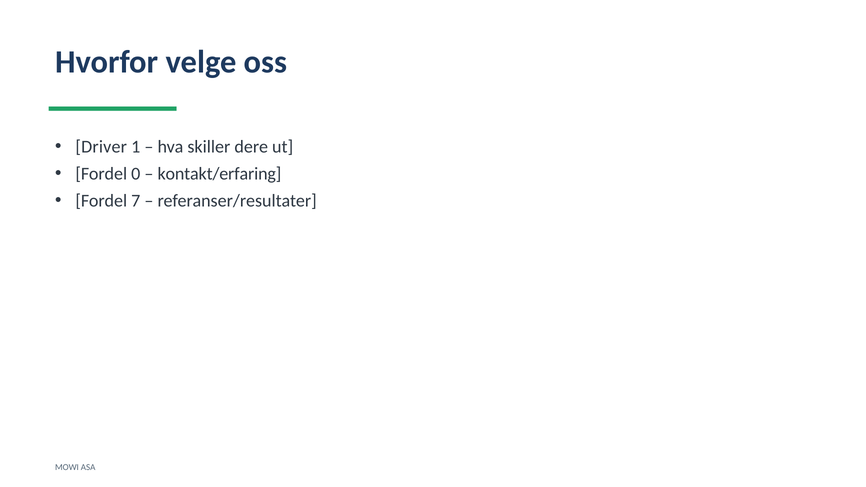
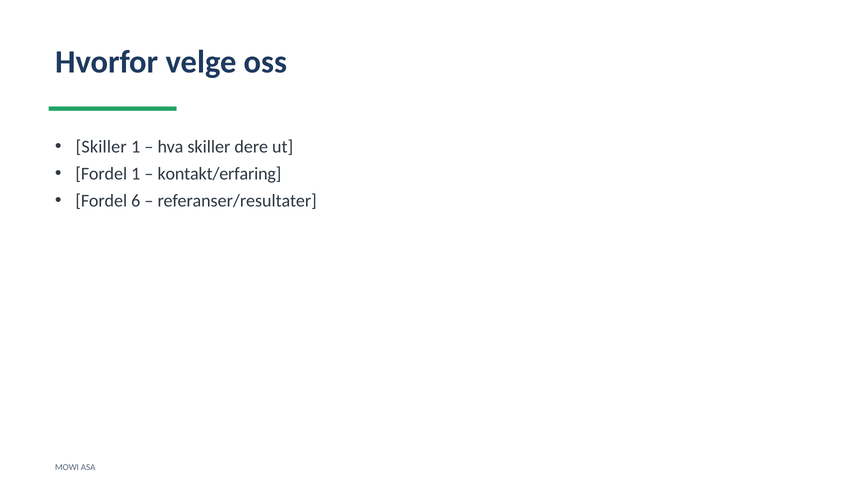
Driver at (101, 147): Driver -> Skiller
Fordel 0: 0 -> 1
7: 7 -> 6
